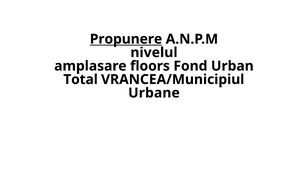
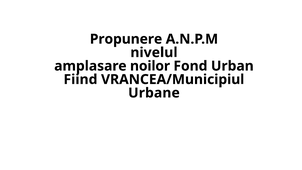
Propunere underline: present -> none
floors: floors -> noilor
Total: Total -> Fiind
